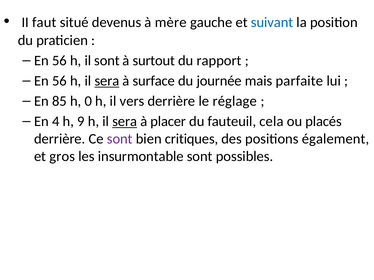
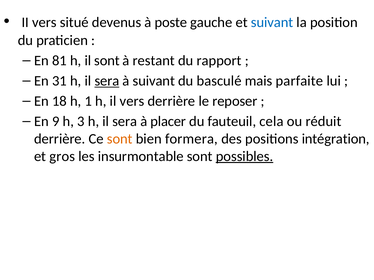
II faut: faut -> vers
mère: mère -> poste
56 at (59, 61): 56 -> 81
surtout: surtout -> restant
56 at (59, 81): 56 -> 31
à surface: surface -> suivant
journée: journée -> basculé
85: 85 -> 18
0: 0 -> 1
réglage: réglage -> reposer
4: 4 -> 9
9: 9 -> 3
sera at (125, 122) underline: present -> none
placés: placés -> réduit
sont at (120, 139) colour: purple -> orange
critiques: critiques -> formera
également: également -> intégration
possibles underline: none -> present
